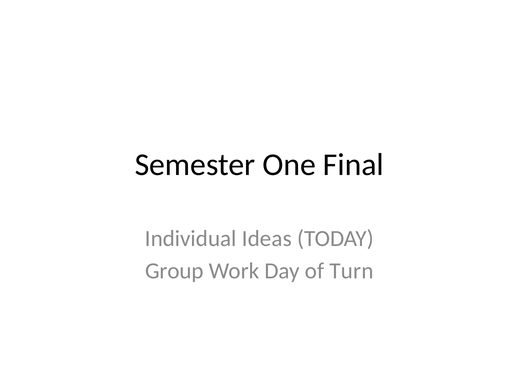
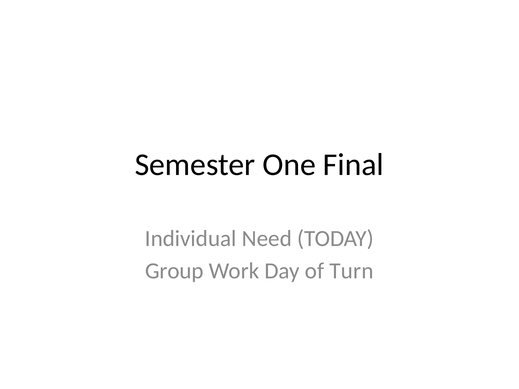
Ideas: Ideas -> Need
